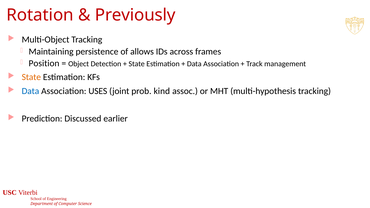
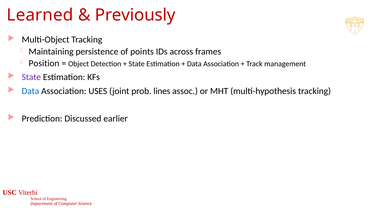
Rotation: Rotation -> Learned
allows: allows -> points
State at (31, 77) colour: orange -> purple
kind: kind -> lines
